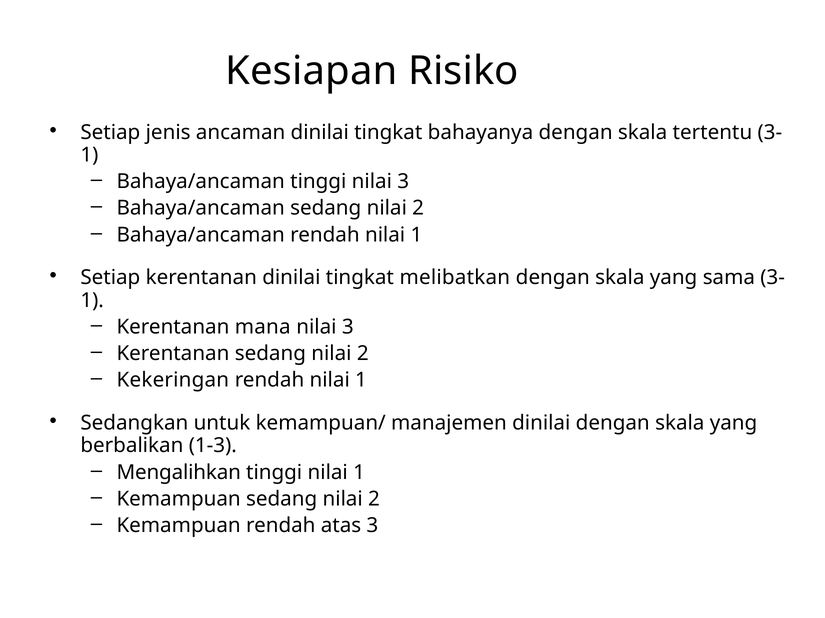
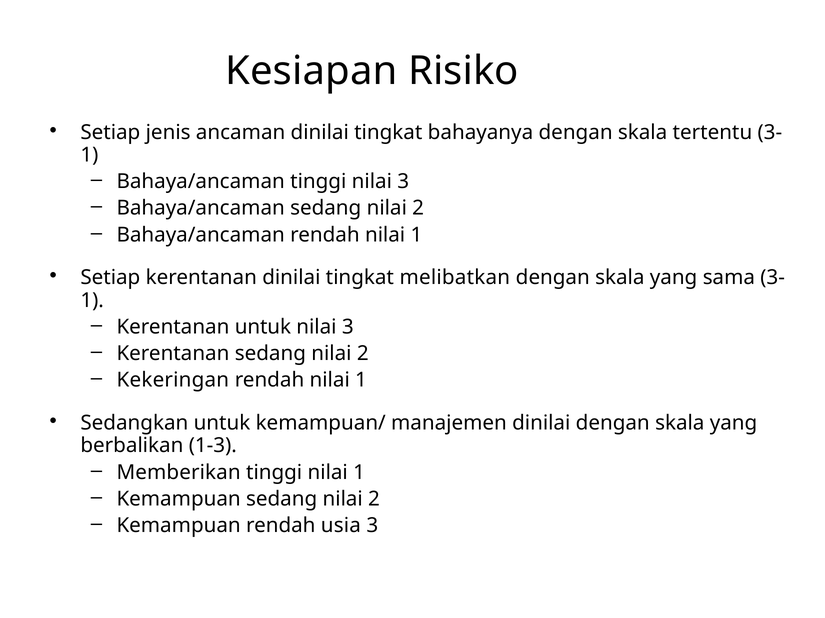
Kerentanan mana: mana -> untuk
Mengalihkan: Mengalihkan -> Memberikan
atas: atas -> usia
